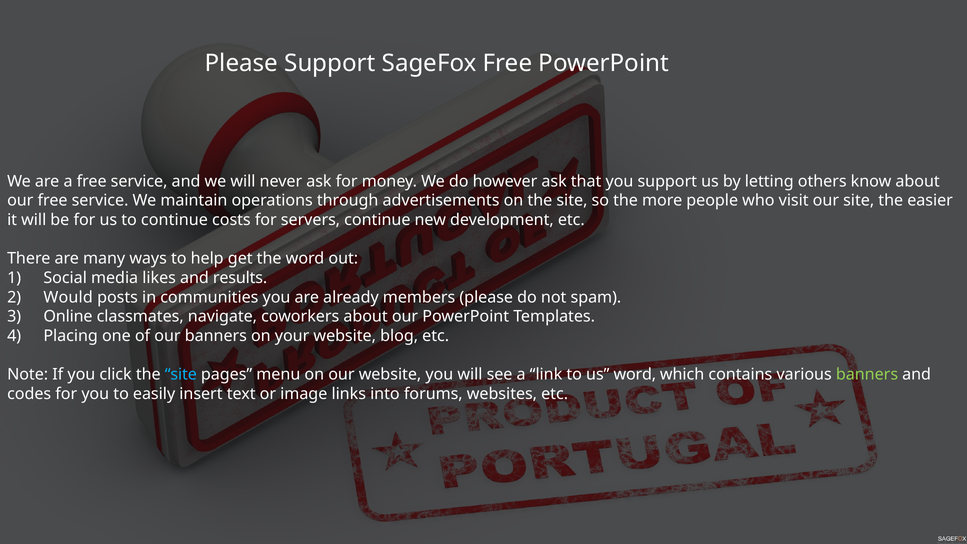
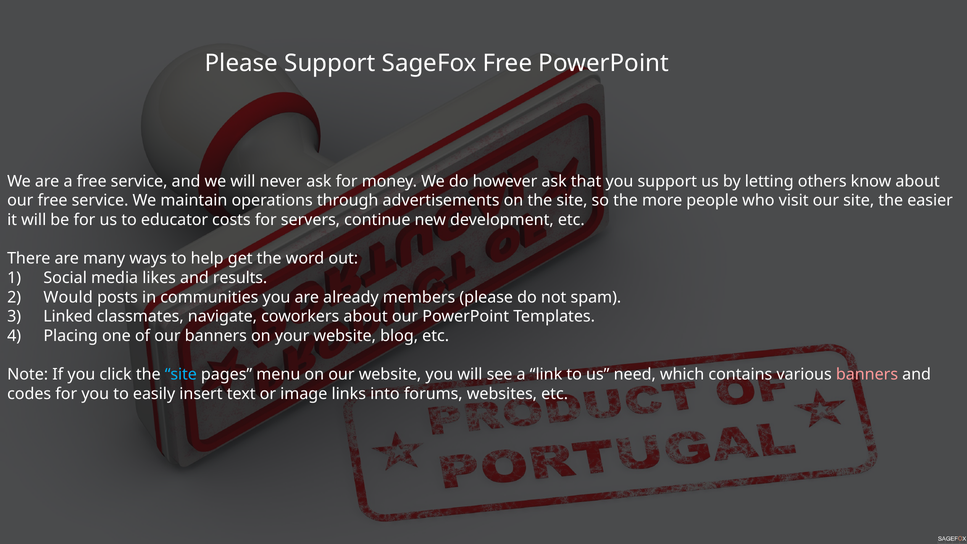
to continue: continue -> educator
Online: Online -> Linked
us word: word -> need
banners at (867, 375) colour: light green -> pink
